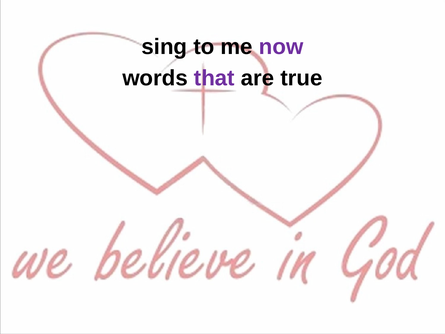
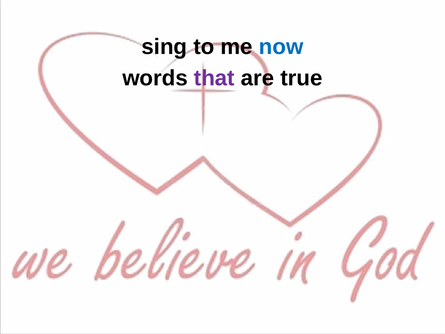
now colour: purple -> blue
